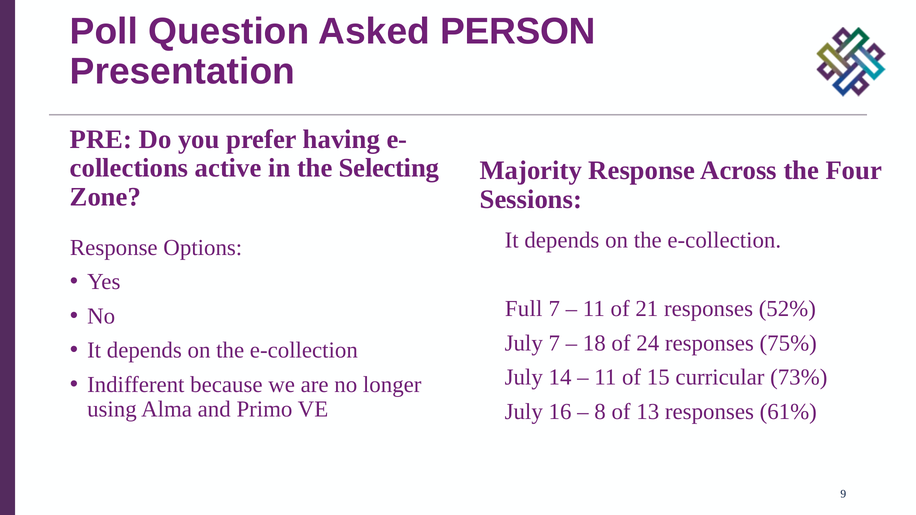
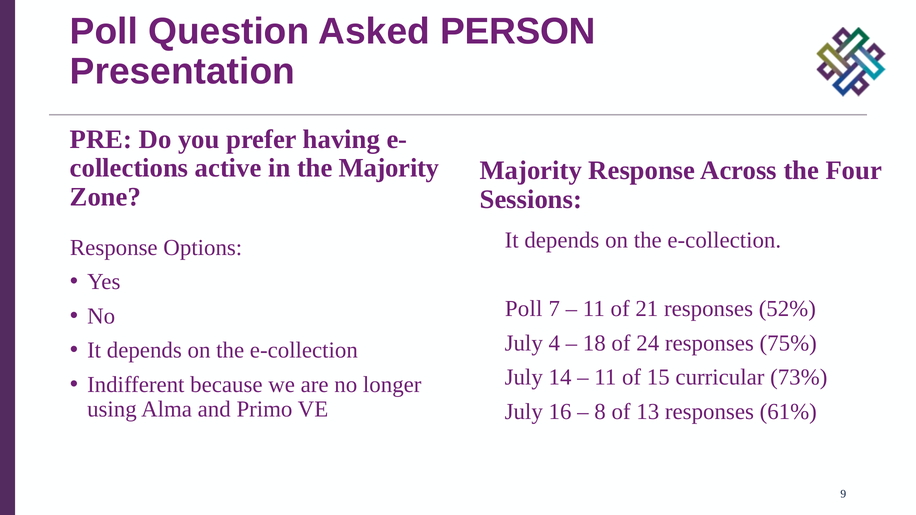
the Selecting: Selecting -> Majority
Full at (524, 309): Full -> Poll
July 7: 7 -> 4
